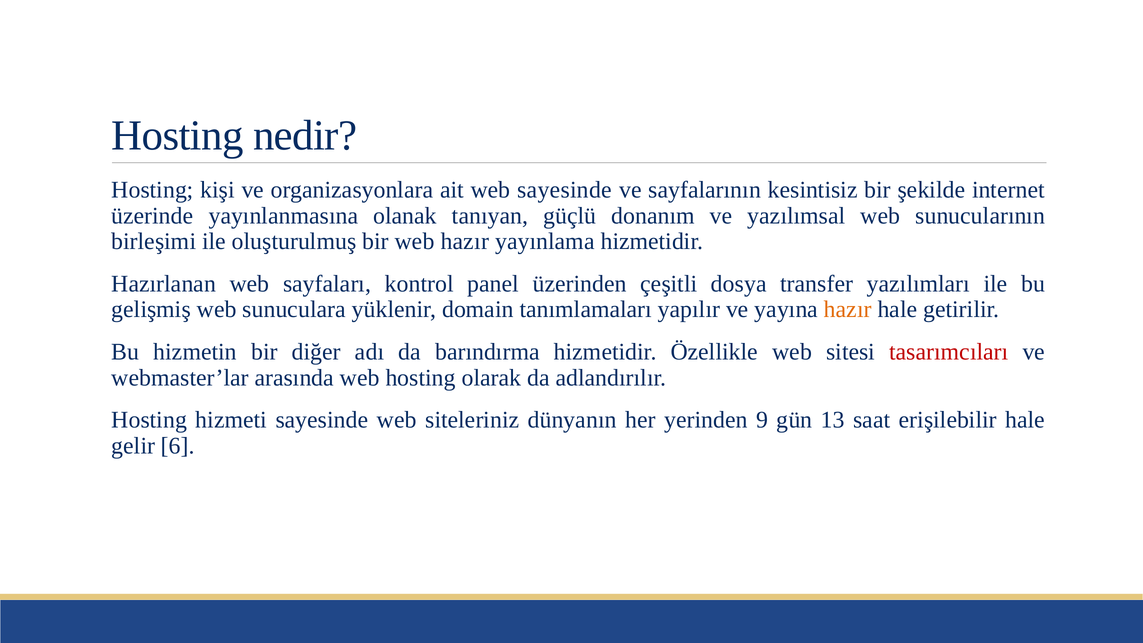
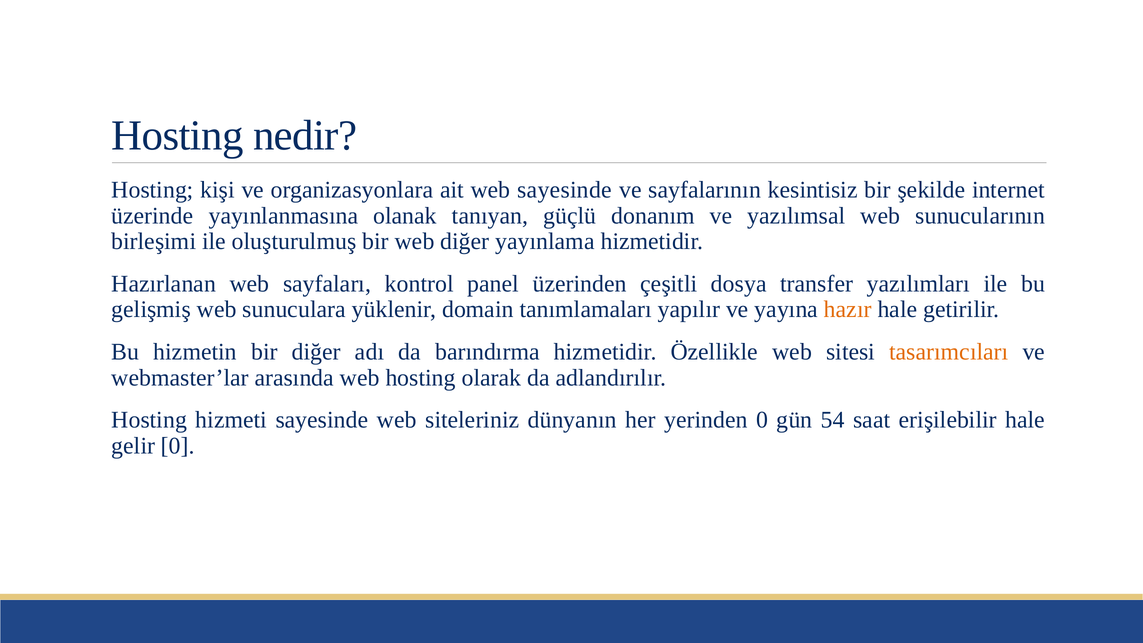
web hazır: hazır -> diğer
tasarımcıları colour: red -> orange
yerinden 9: 9 -> 0
13: 13 -> 54
gelir 6: 6 -> 0
